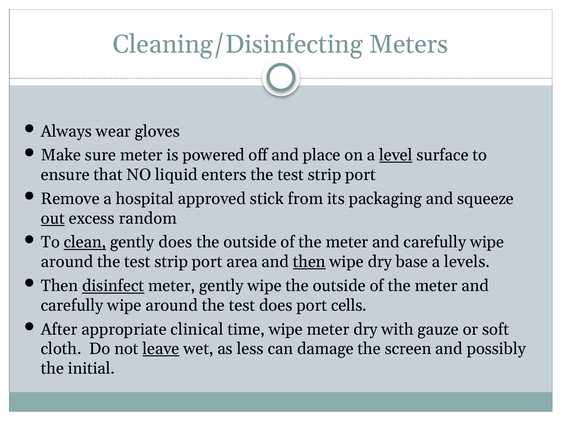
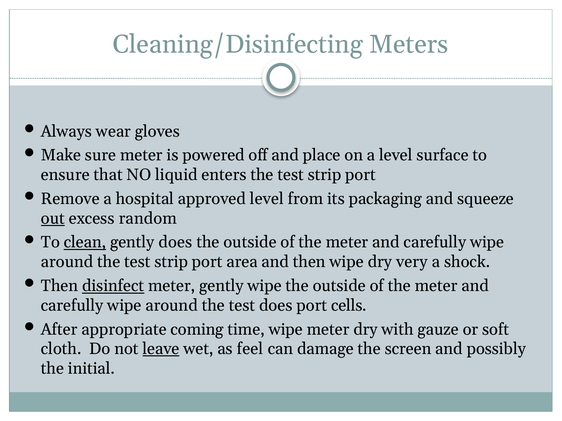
level at (396, 155) underline: present -> none
approved stick: stick -> level
then at (309, 262) underline: present -> none
base: base -> very
levels: levels -> shock
clinical: clinical -> coming
less: less -> feel
